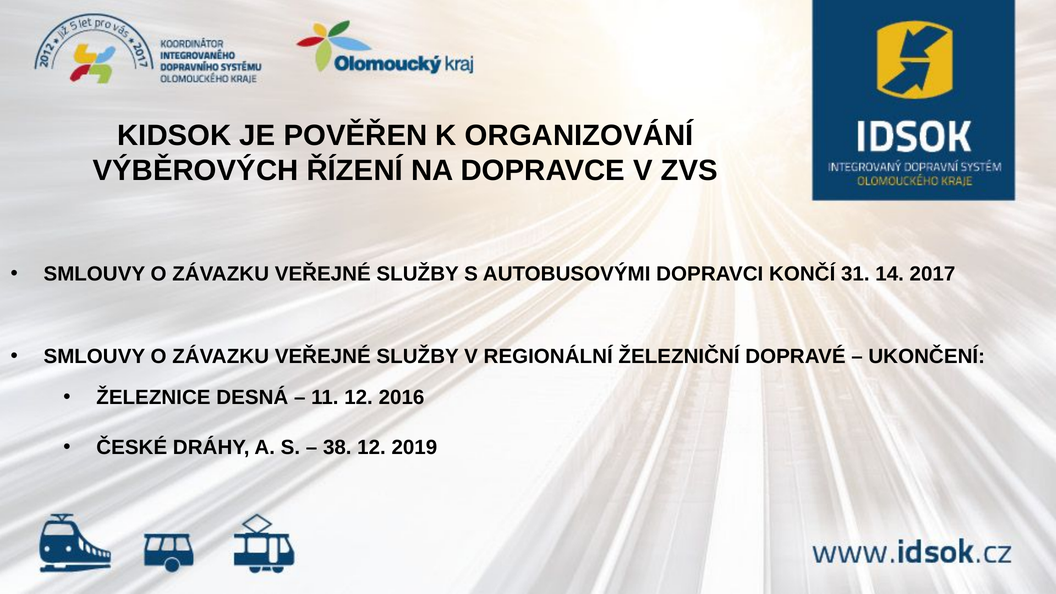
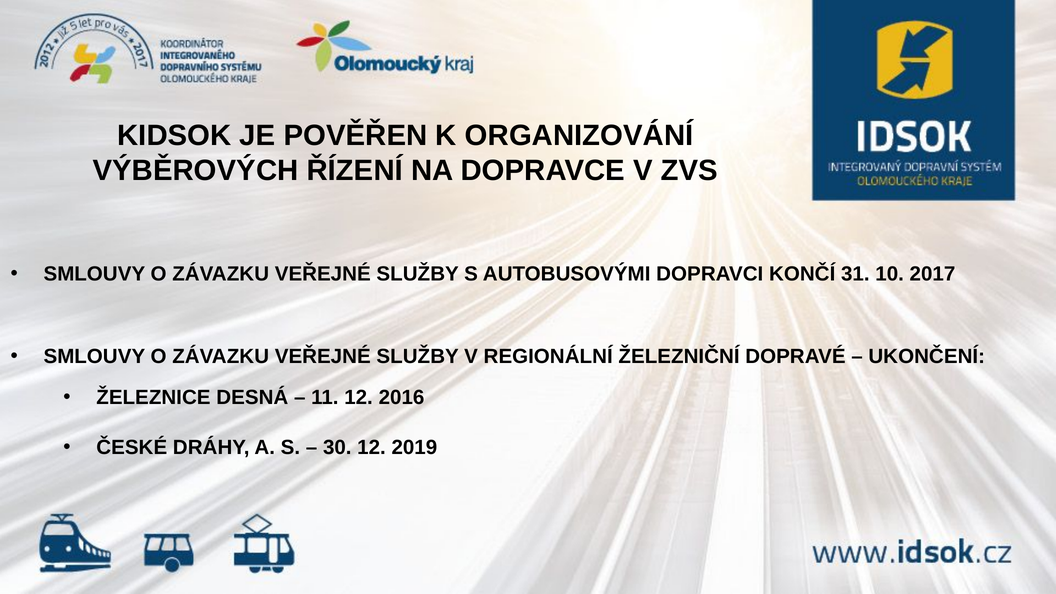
14: 14 -> 10
38: 38 -> 30
